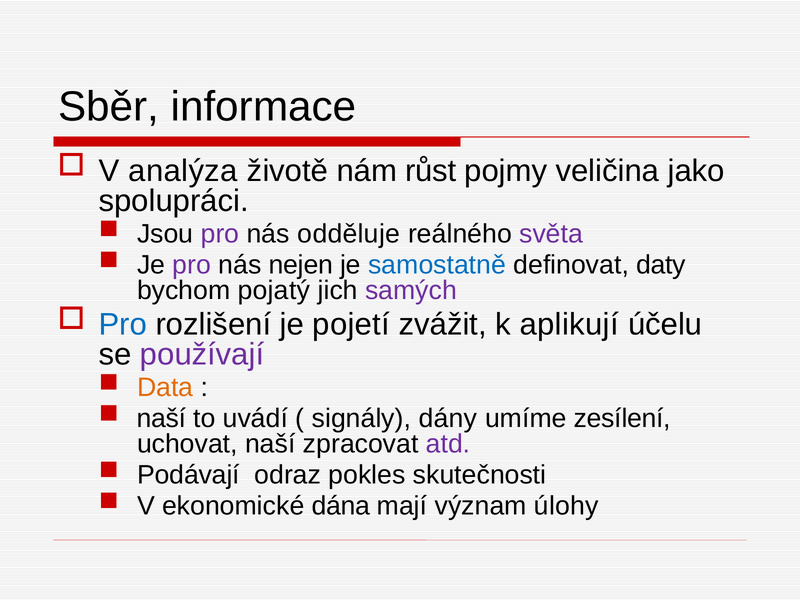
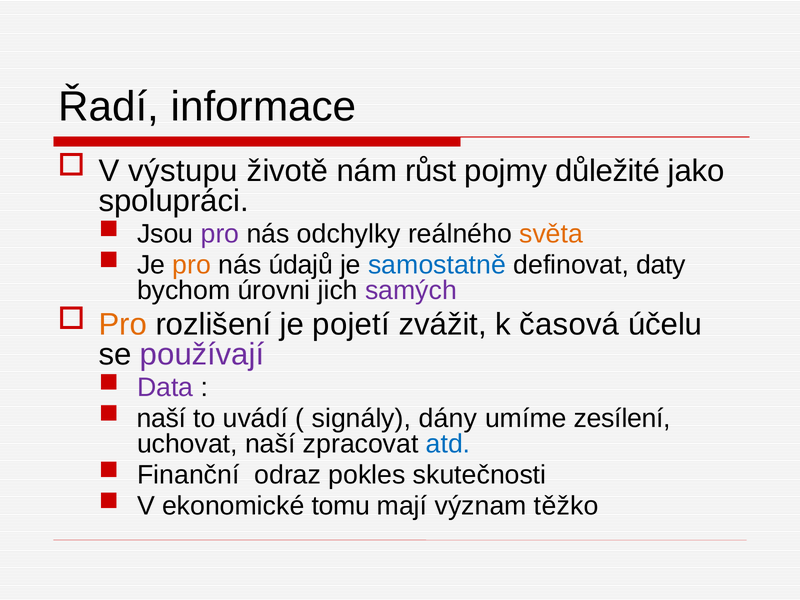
Sběr: Sběr -> Řadí
analýza: analýza -> výstupu
veličina: veličina -> důležité
odděluje: odděluje -> odchylky
světa colour: purple -> orange
pro at (192, 265) colour: purple -> orange
nejen: nejen -> údajů
pojatý: pojatý -> úrovni
Pro at (123, 324) colour: blue -> orange
aplikují: aplikují -> časová
Data colour: orange -> purple
atd colour: purple -> blue
Podávají: Podávají -> Finanční
dána: dána -> tomu
úlohy: úlohy -> těžko
